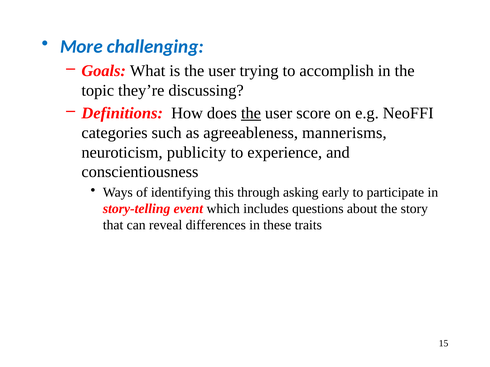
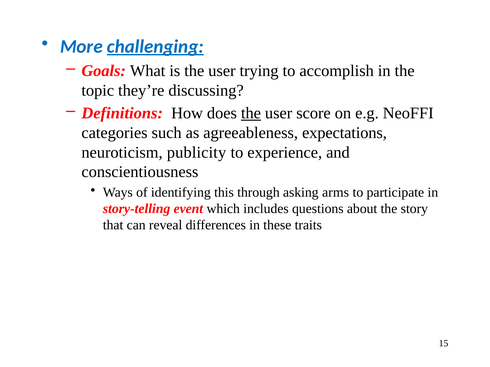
challenging underline: none -> present
mannerisms: mannerisms -> expectations
early: early -> arms
